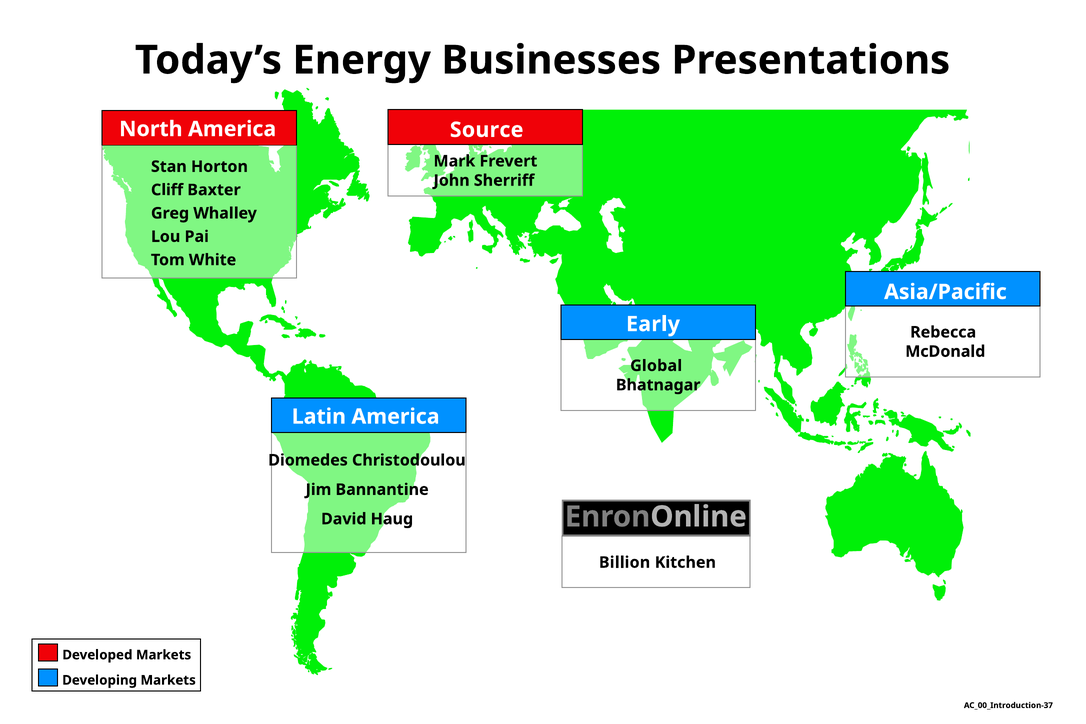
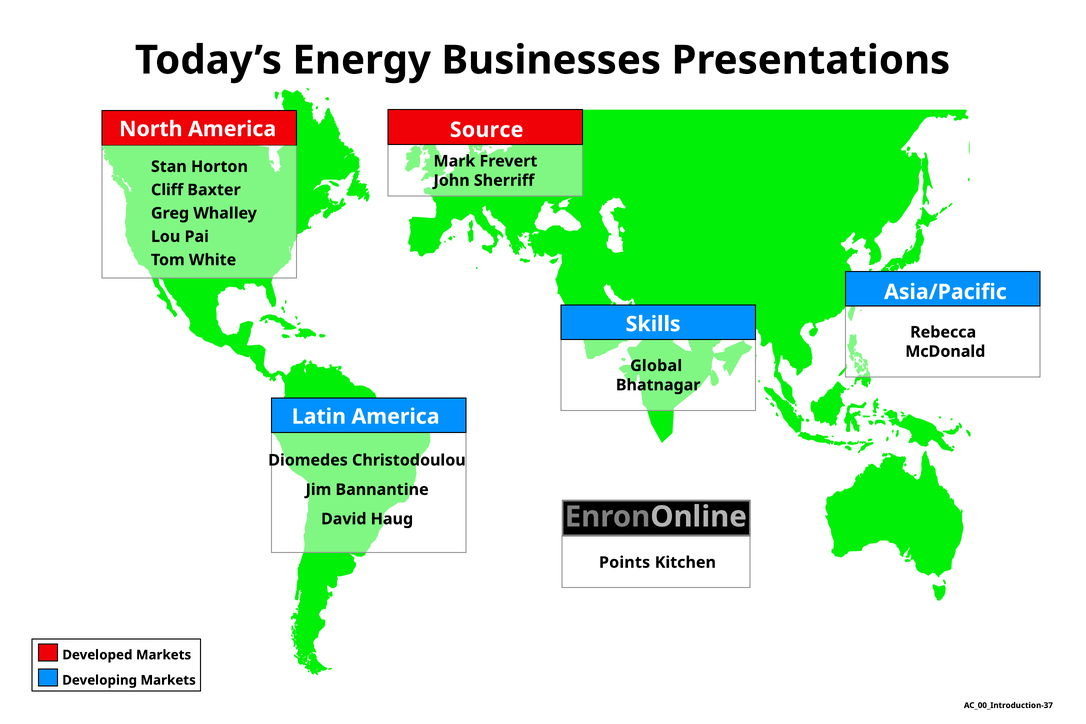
Early: Early -> Skills
Billion: Billion -> Points
